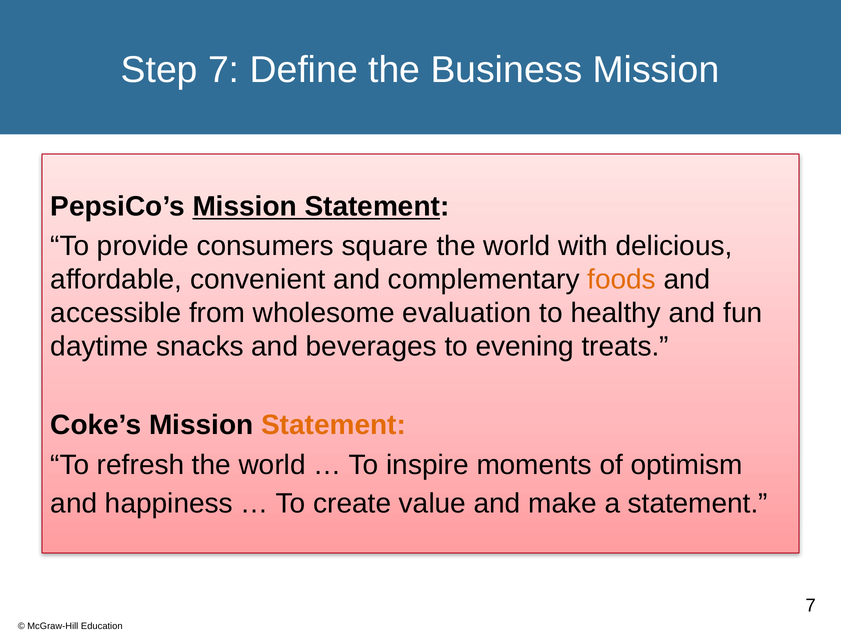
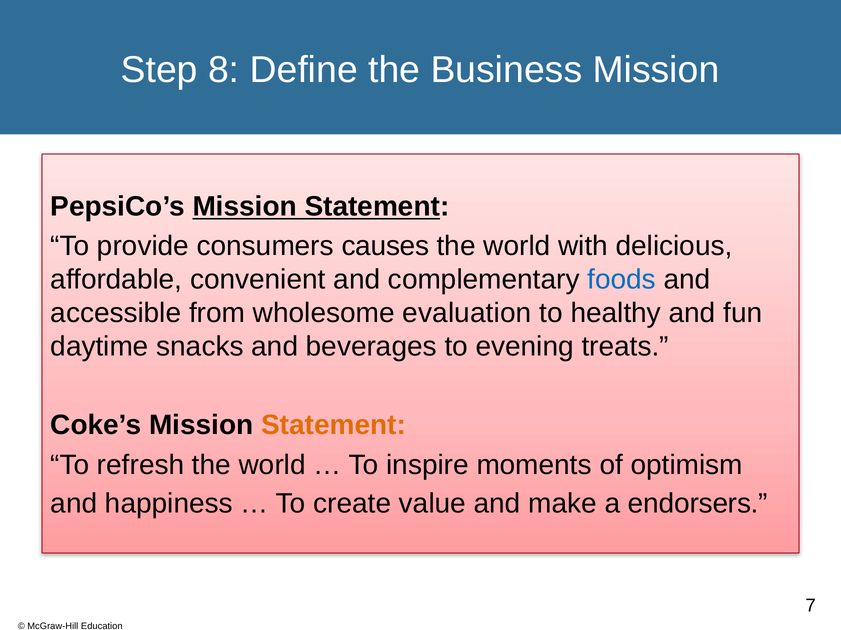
Step 7: 7 -> 8
square: square -> causes
foods colour: orange -> blue
a statement: statement -> endorsers
